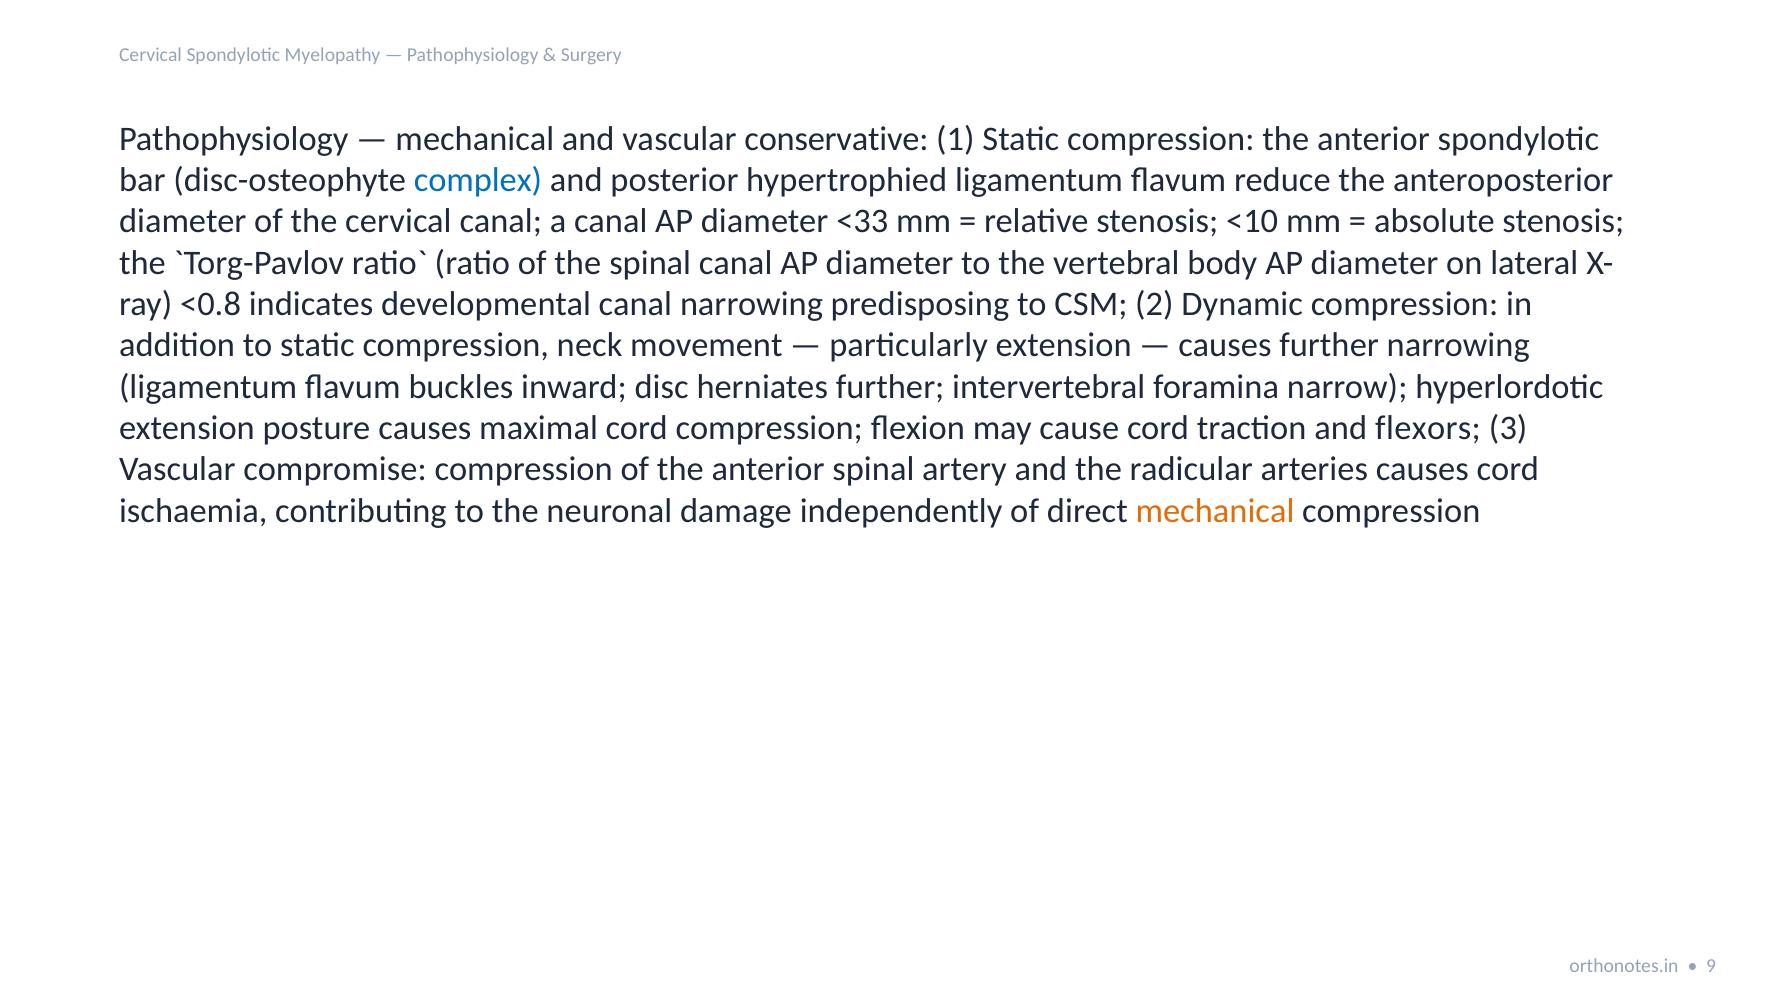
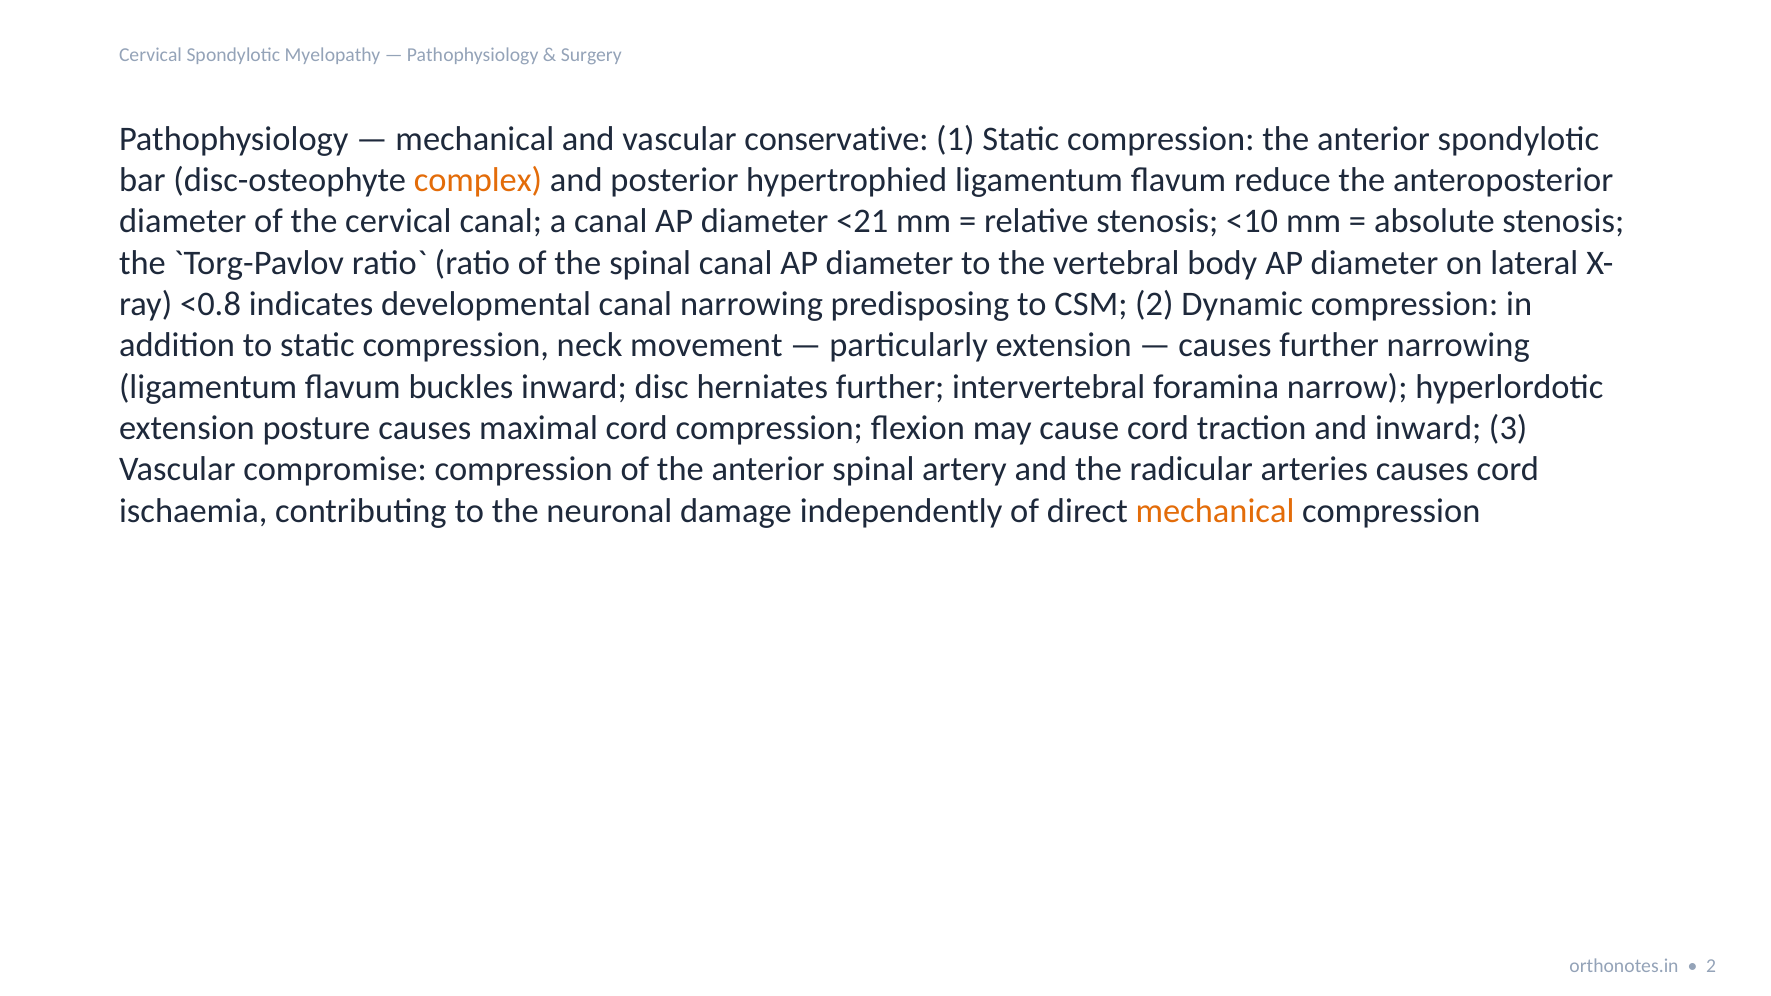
complex colour: blue -> orange
<33: <33 -> <21
and flexors: flexors -> inward
9 at (1711, 967): 9 -> 2
